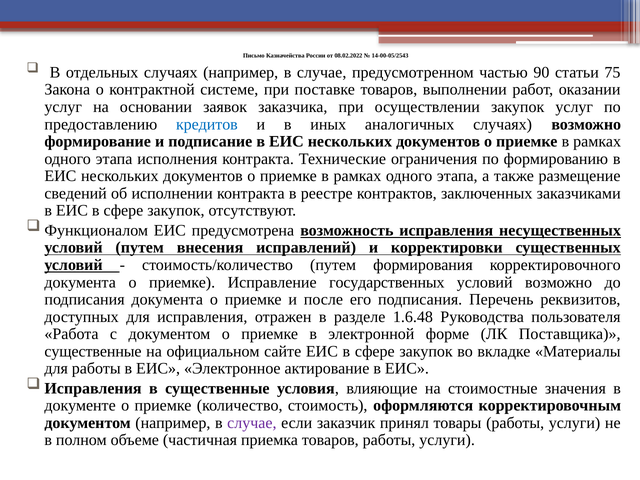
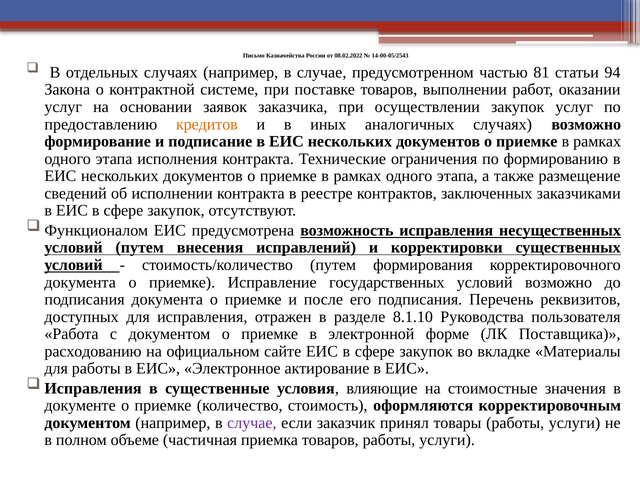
90: 90 -> 81
75: 75 -> 94
кредитов colour: blue -> orange
1.6.48: 1.6.48 -> 8.1.10
существенные at (93, 351): существенные -> расходованию
